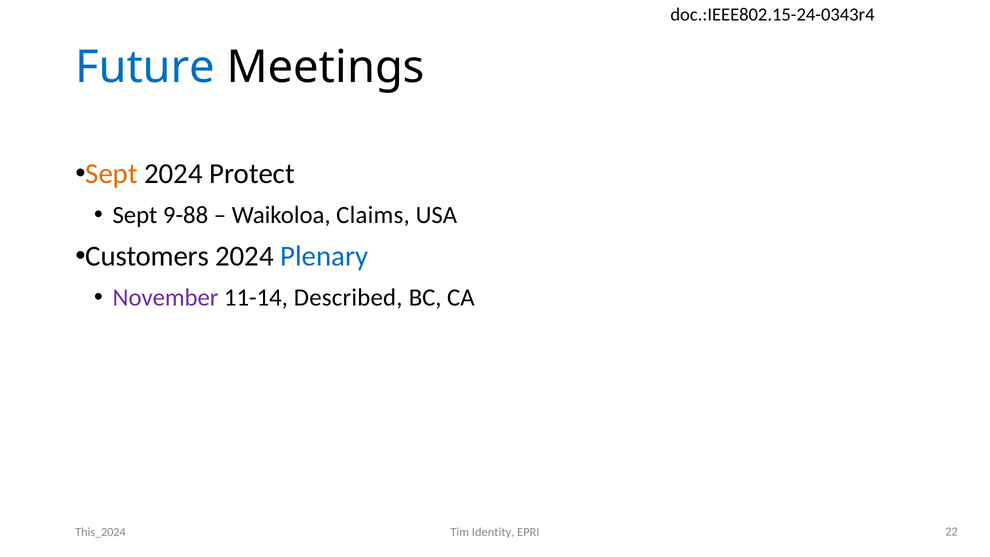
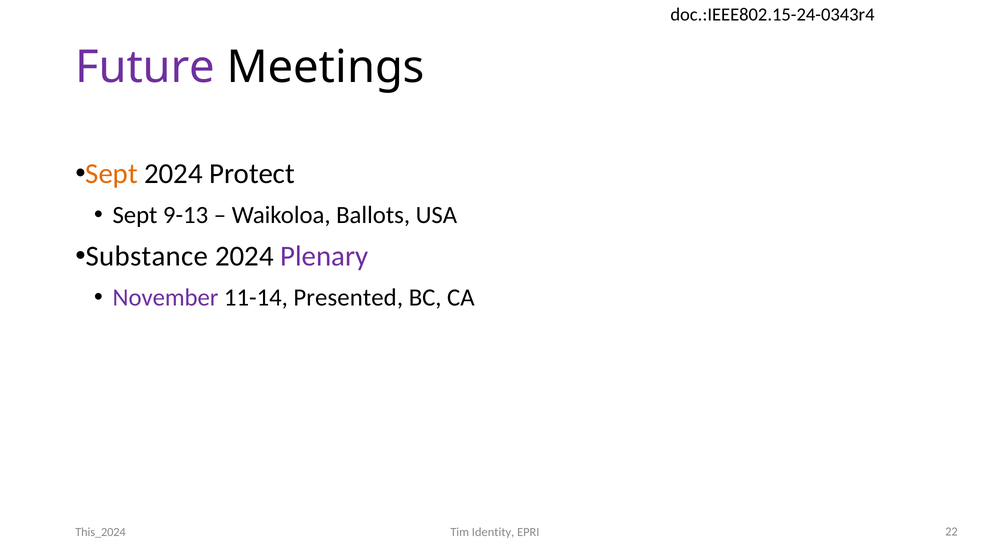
Future colour: blue -> purple
9-88: 9-88 -> 9-13
Claims: Claims -> Ballots
Customers: Customers -> Substance
Plenary colour: blue -> purple
Described: Described -> Presented
